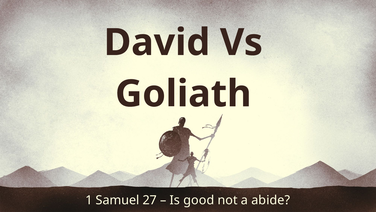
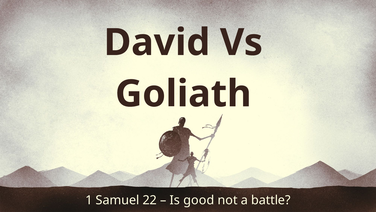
27: 27 -> 22
abide: abide -> battle
